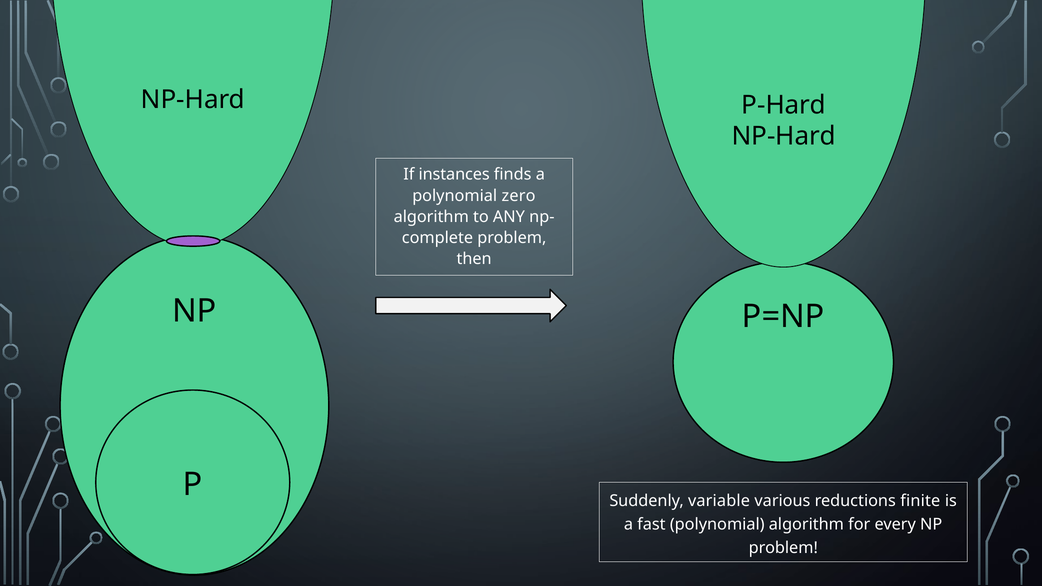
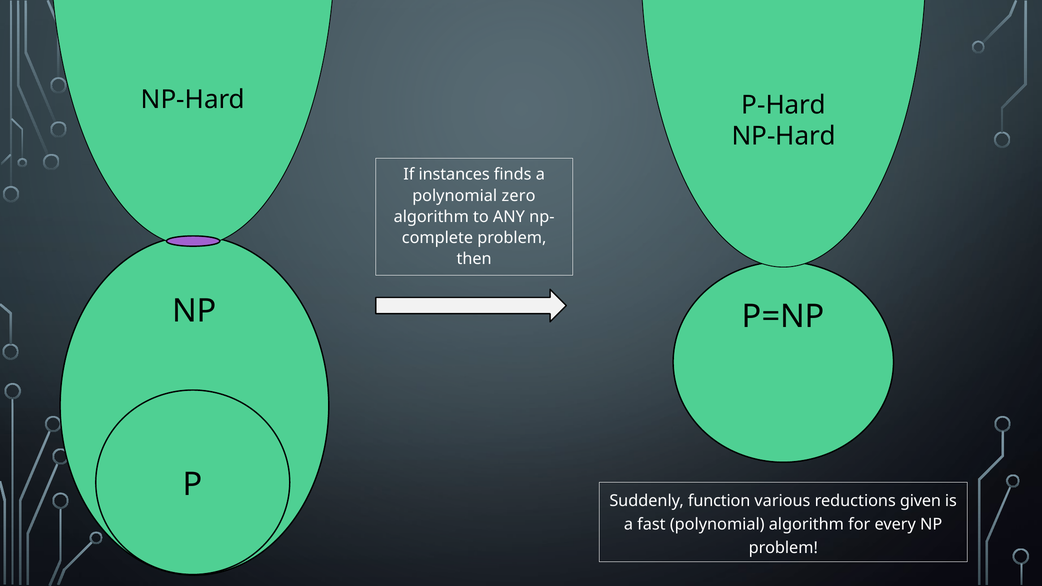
variable: variable -> function
finite: finite -> given
